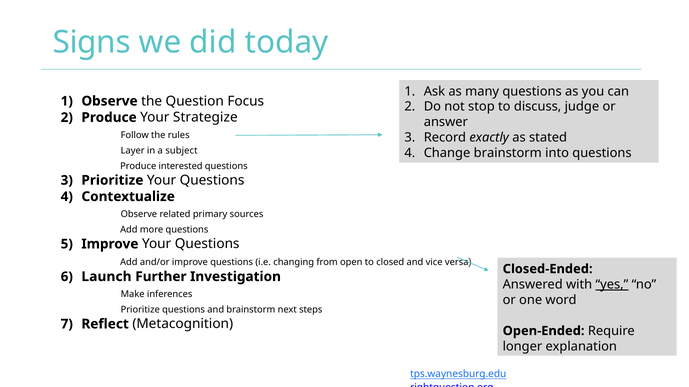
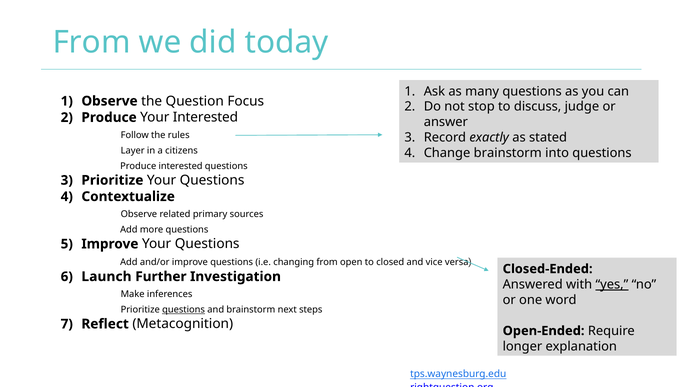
Signs at (92, 43): Signs -> From
Your Strategize: Strategize -> Interested
subject: subject -> citizens
questions at (184, 310) underline: none -> present
